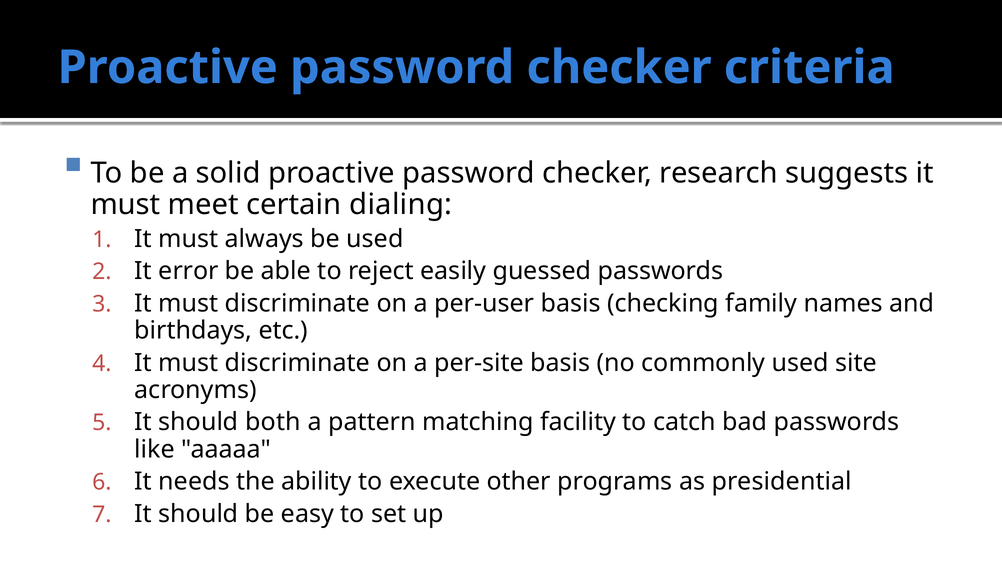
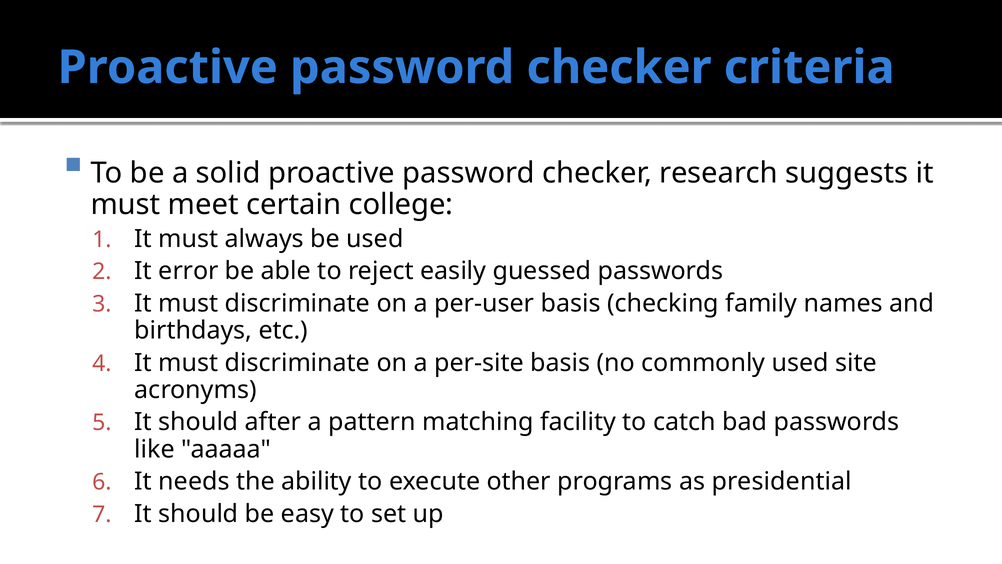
dialing: dialing -> college
both: both -> after
